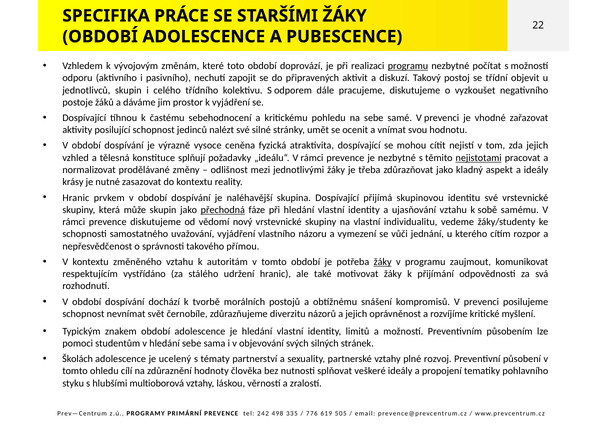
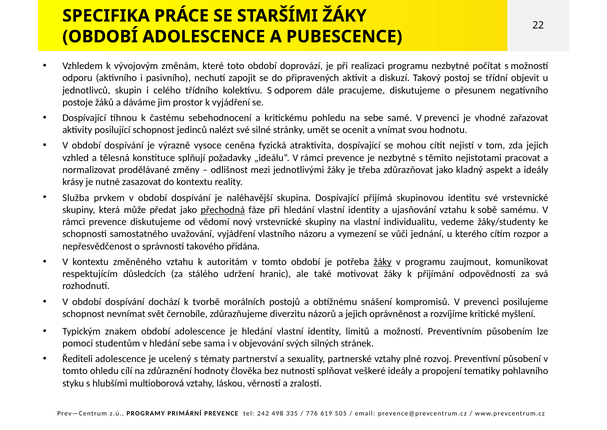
programu at (408, 66) underline: present -> none
vyzkoušet: vyzkoušet -> přesunem
nejistotami underline: present -> none
Hranic at (76, 197): Hranic -> Služba
může skupin: skupin -> předat
přímou: přímou -> přidána
vystřídáno: vystřídáno -> důsledcích
Školách: Školách -> Řediteli
